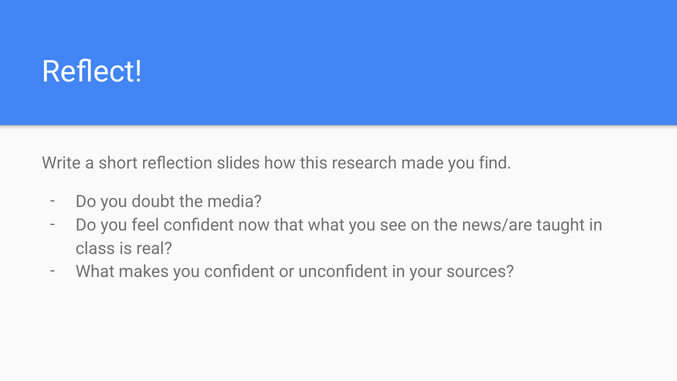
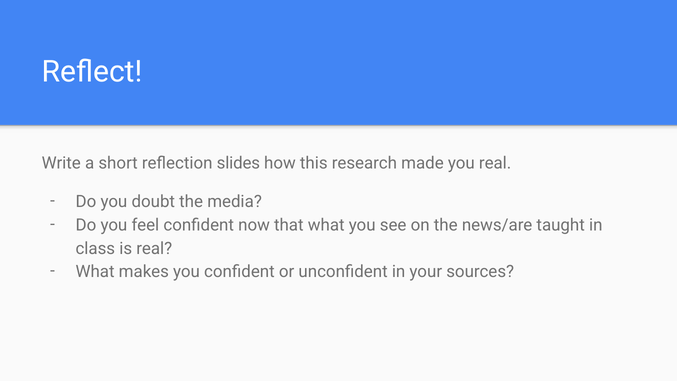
you find: find -> real
